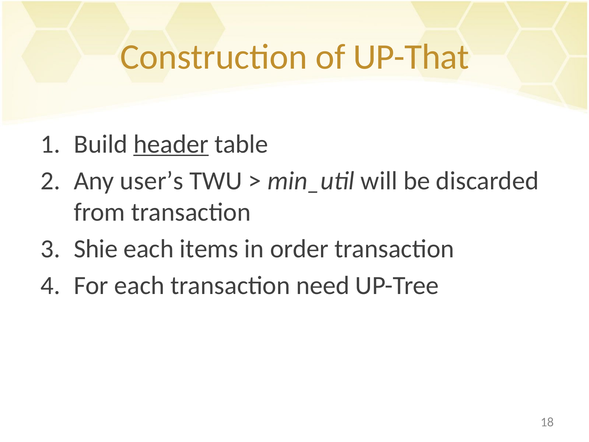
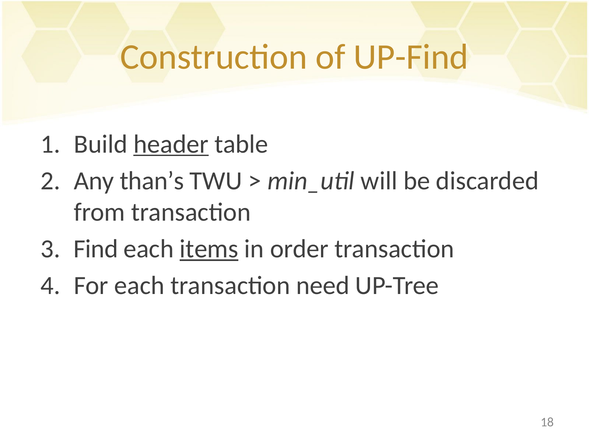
UP-That: UP-That -> UP-Find
user’s: user’s -> than’s
Shie: Shie -> Find
items underline: none -> present
